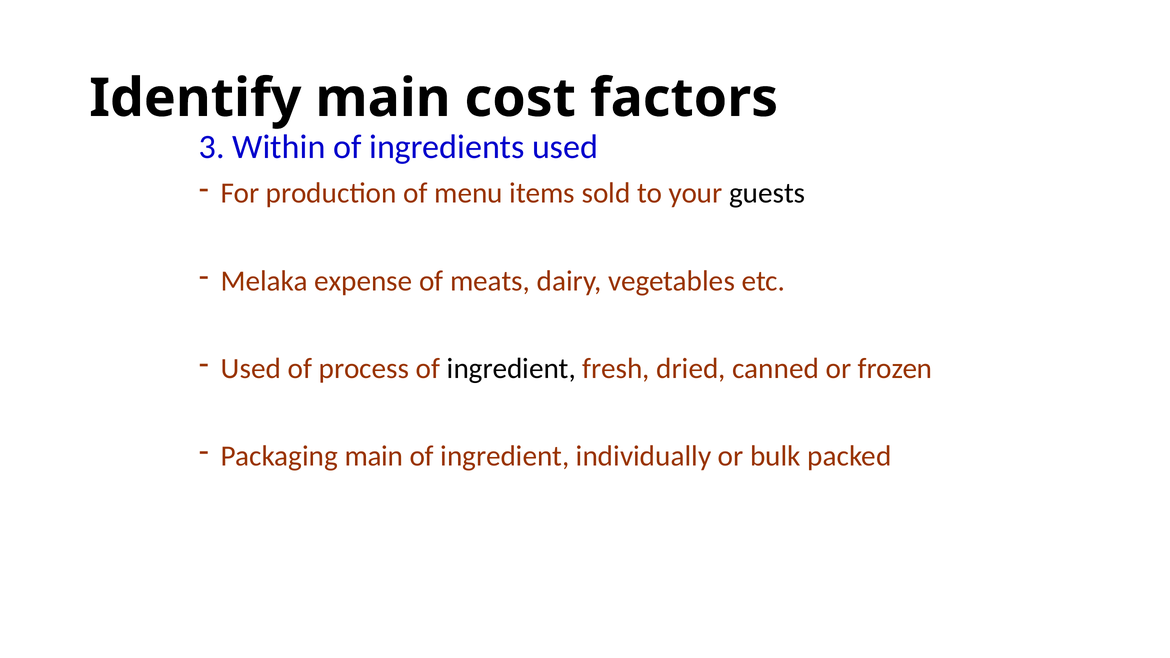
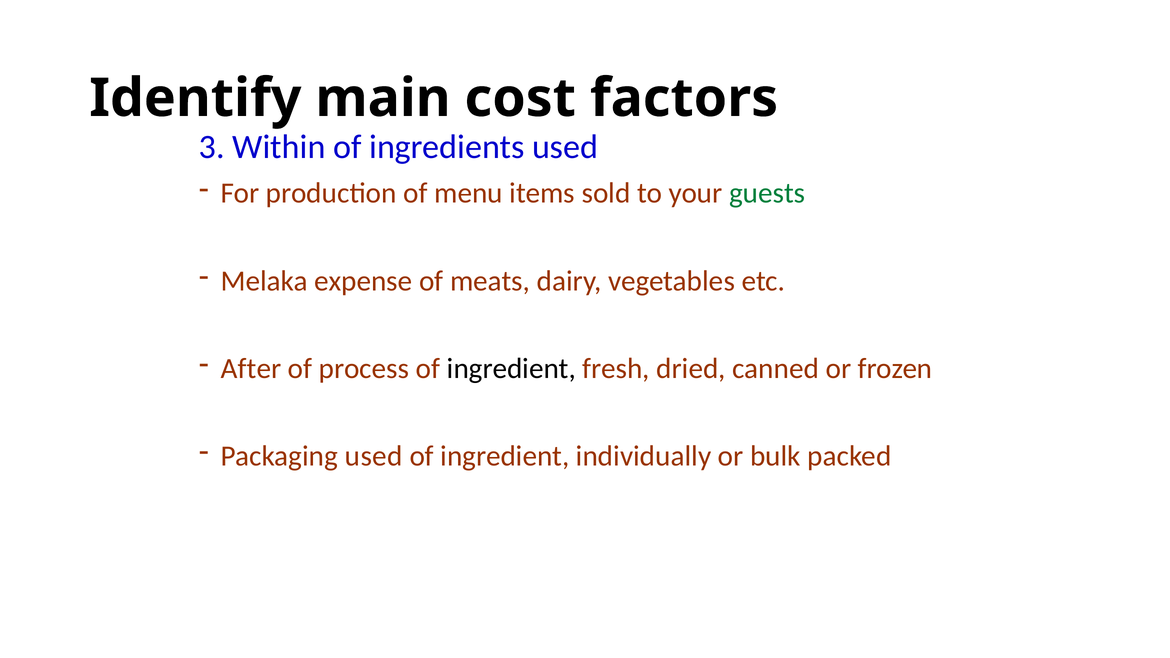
guests colour: black -> green
Used at (251, 368): Used -> After
Packaging main: main -> used
